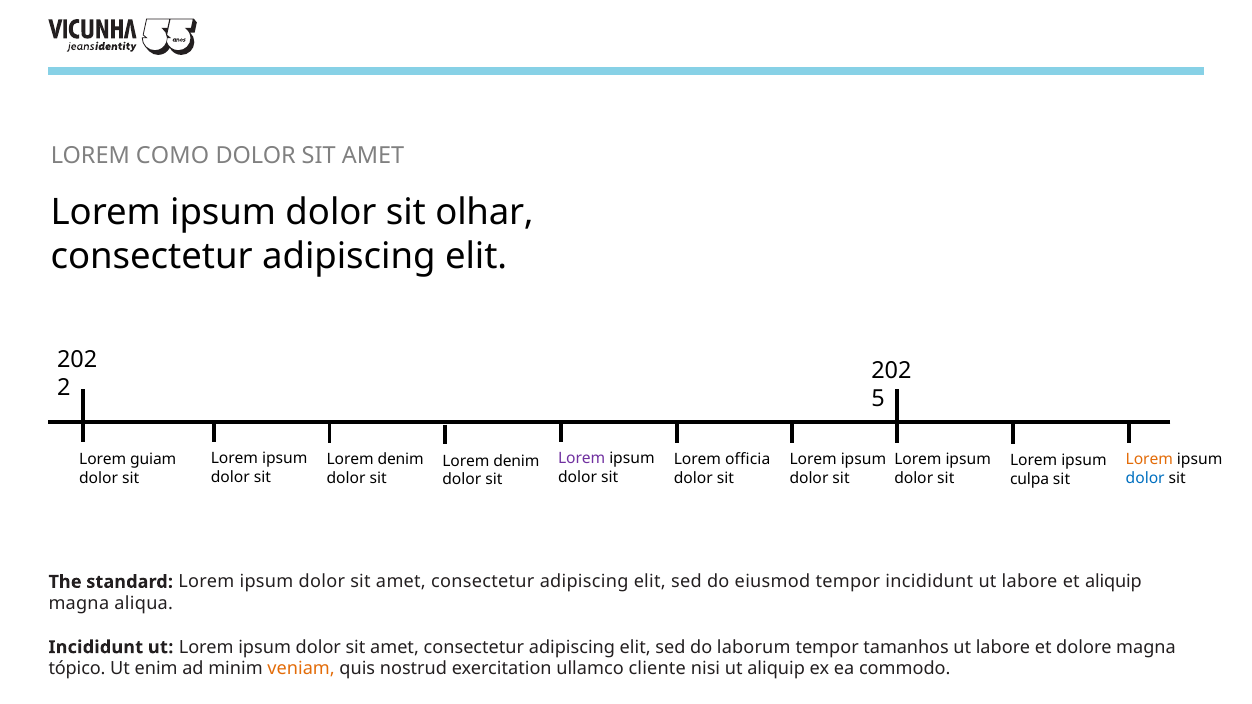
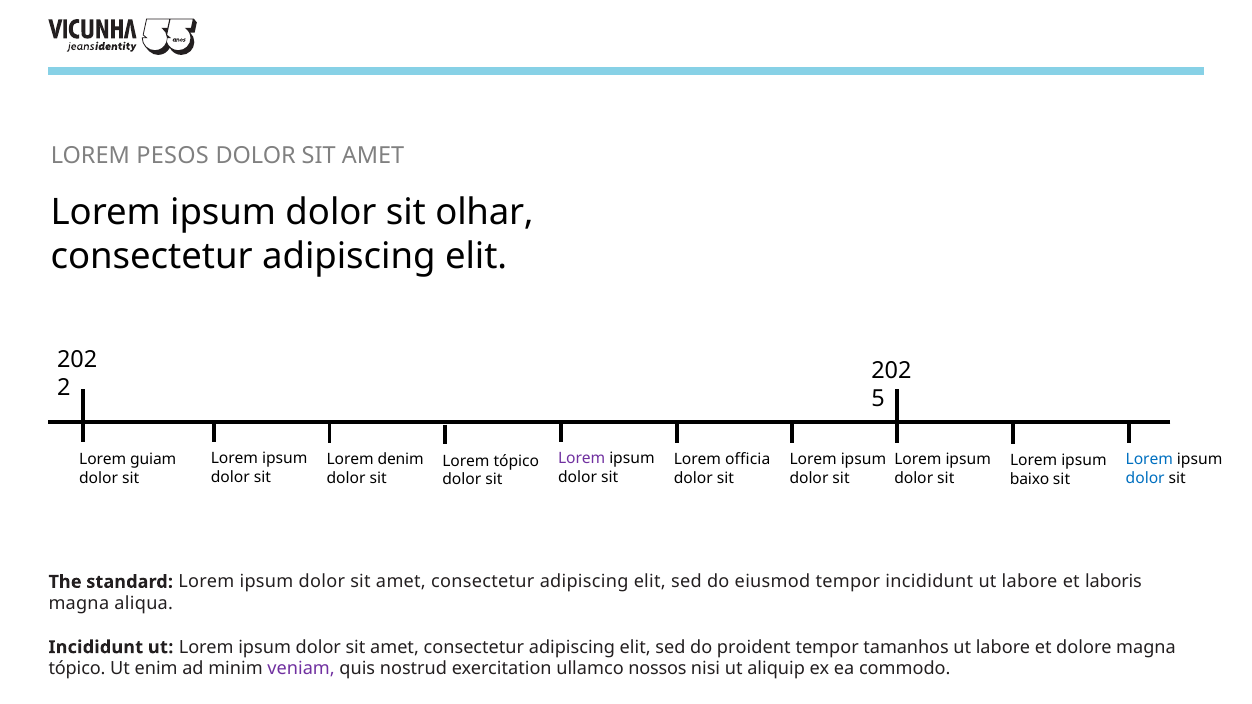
COMO: COMO -> PESOS
Lorem at (1149, 460) colour: orange -> blue
denim at (516, 461): denim -> tópico
culpa: culpa -> baixo
et aliquip: aliquip -> laboris
laborum: laborum -> proident
veniam colour: orange -> purple
cliente: cliente -> nossos
